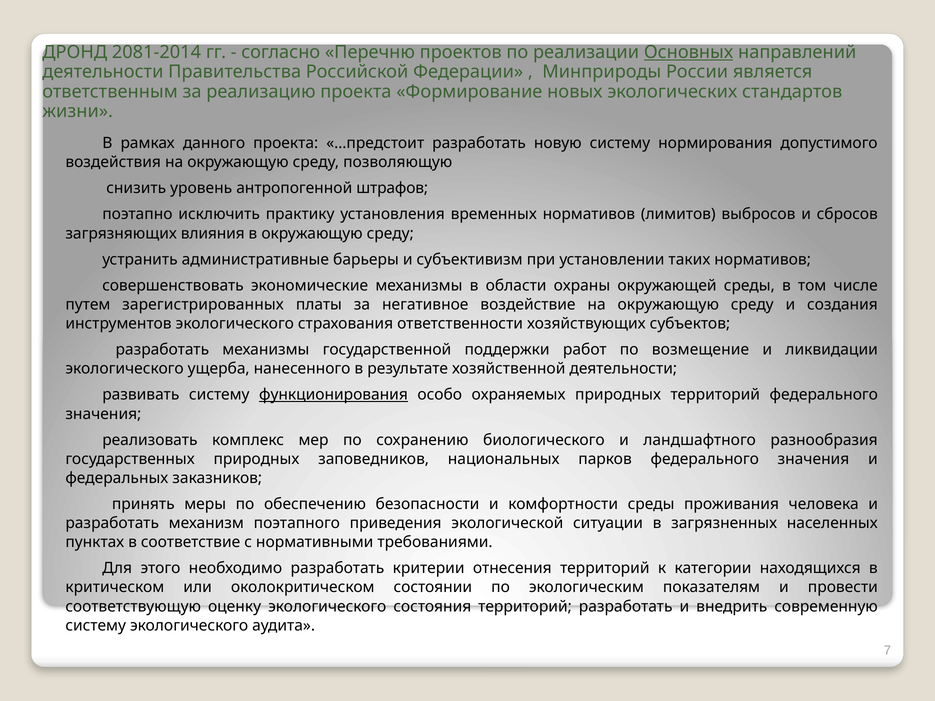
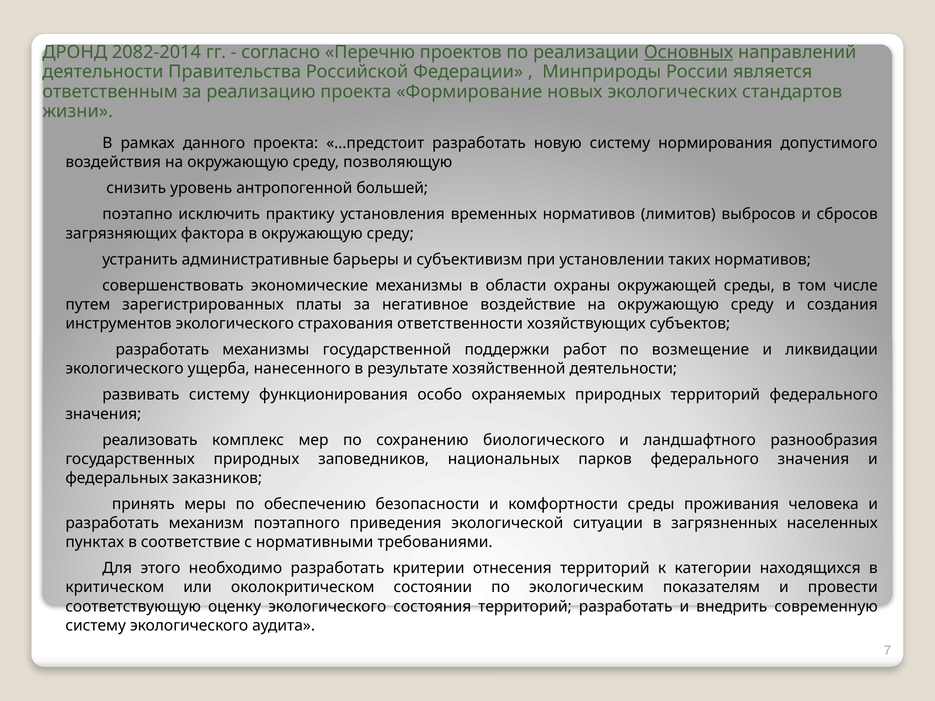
2081-2014: 2081-2014 -> 2082-2014
штрафов: штрафов -> большей
влияния: влияния -> фактора
функционирования underline: present -> none
